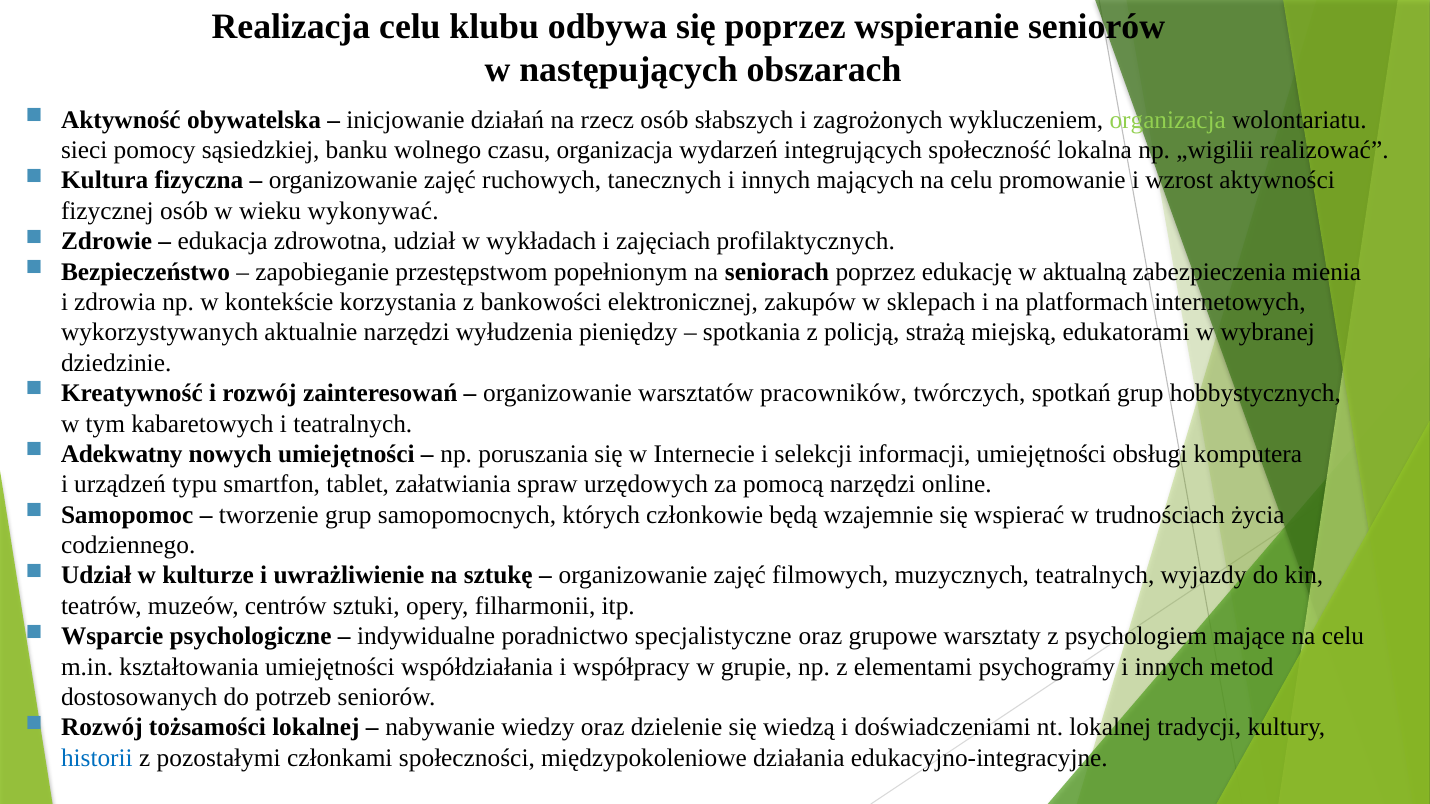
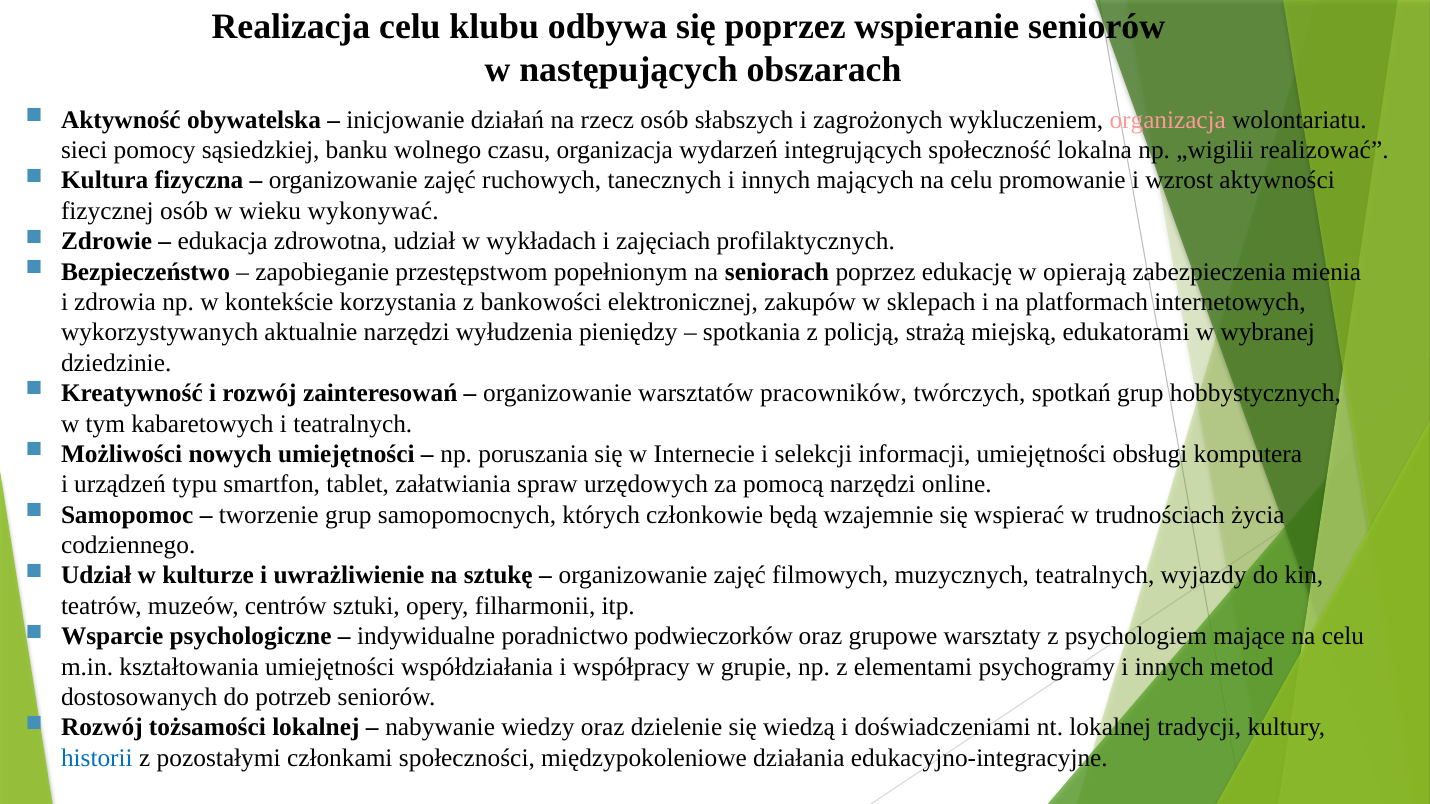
organizacja at (1168, 120) colour: light green -> pink
aktualną: aktualną -> opierają
Adekwatny: Adekwatny -> Możliwości
specjalistyczne: specjalistyczne -> podwieczorków
